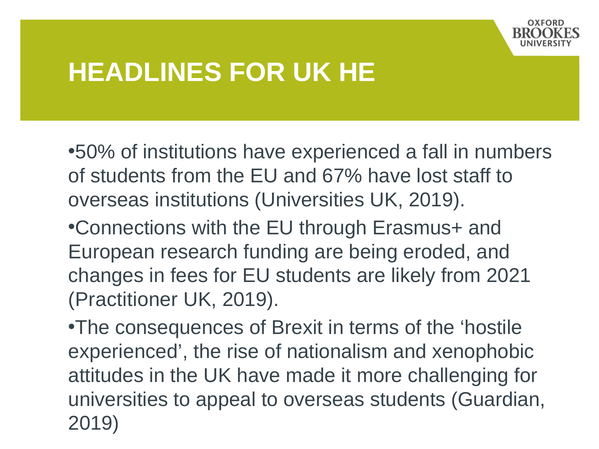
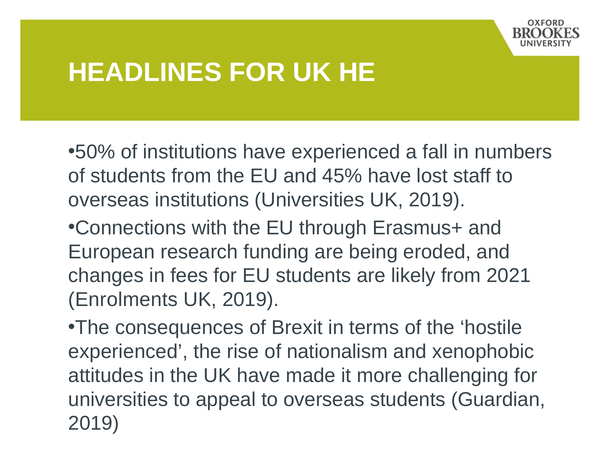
67%: 67% -> 45%
Practitioner: Practitioner -> Enrolments
